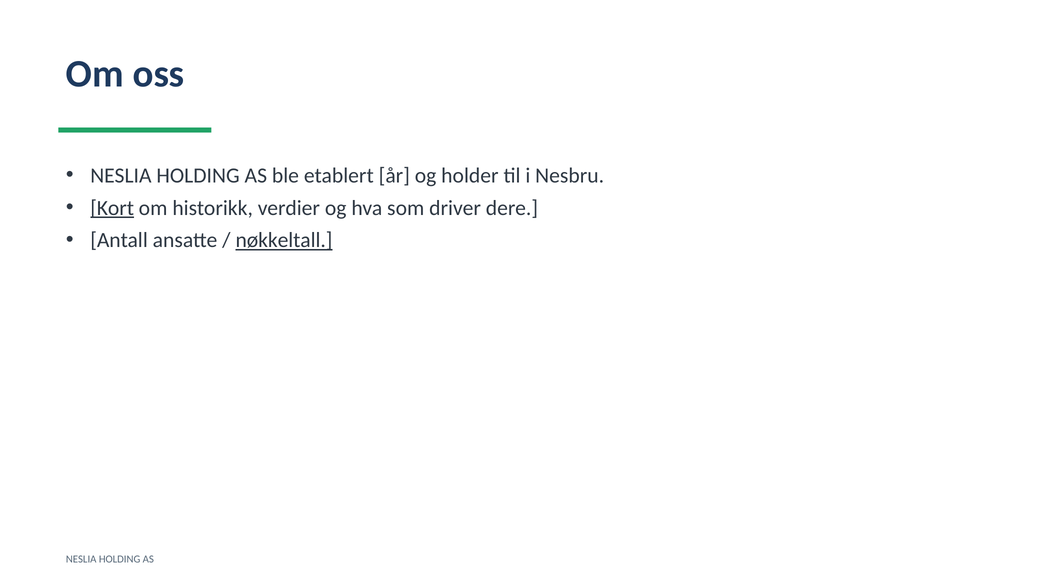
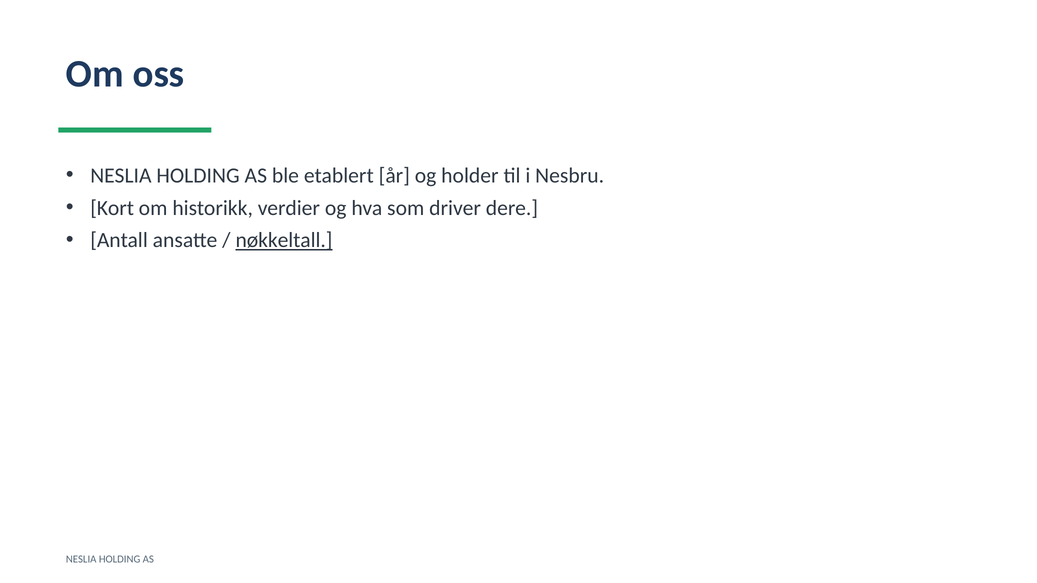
Kort underline: present -> none
